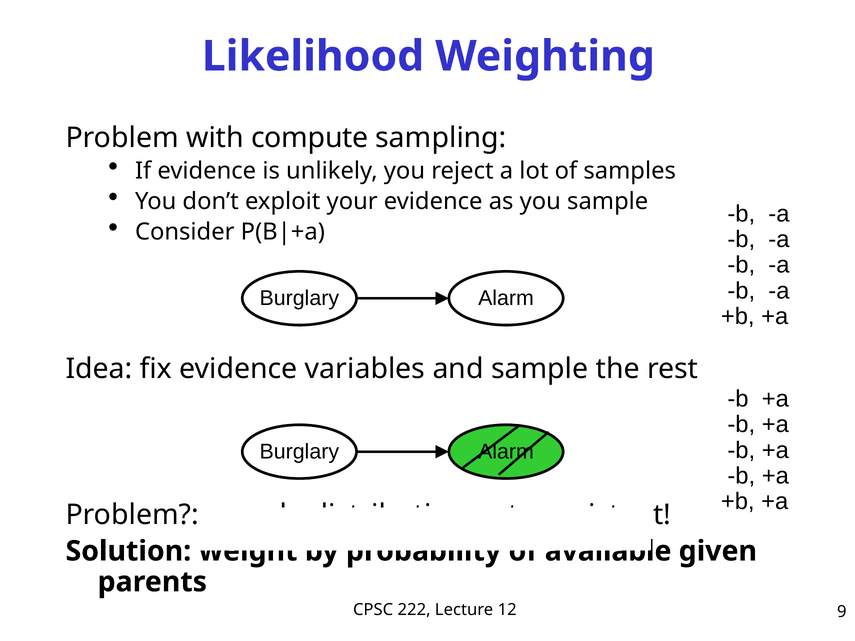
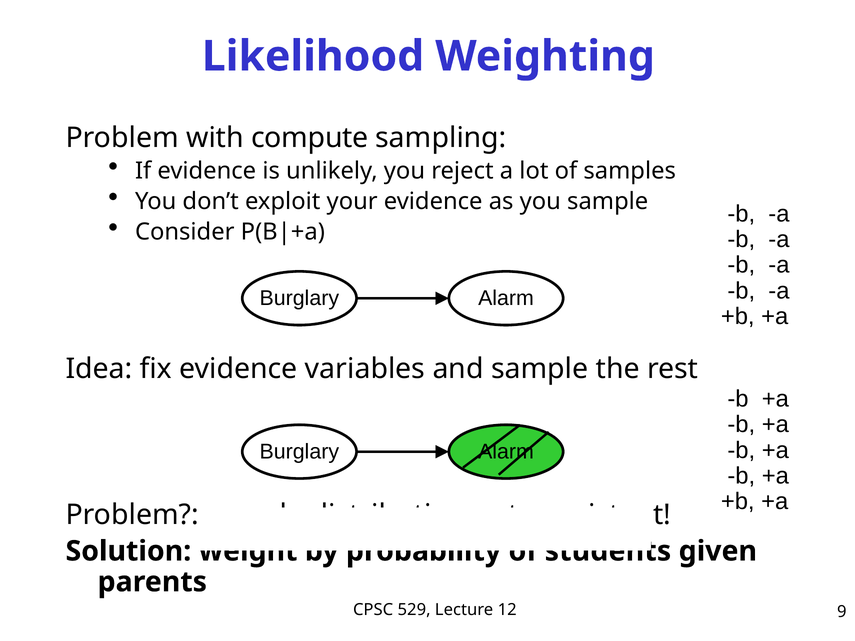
available: available -> students
222: 222 -> 529
